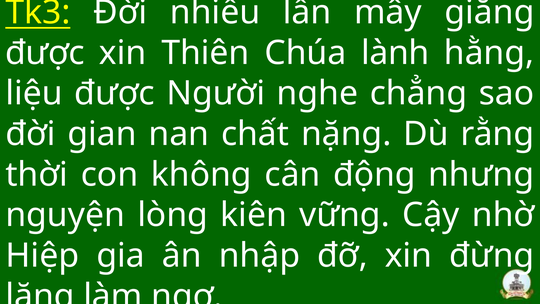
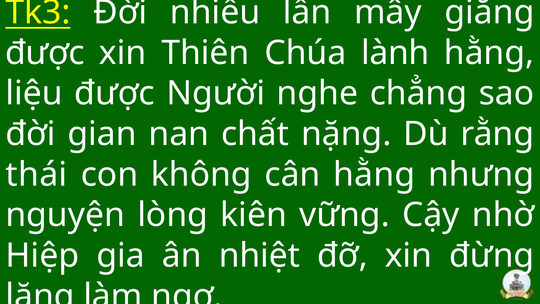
thời: thời -> thái
cân động: động -> hằng
nhập: nhập -> nhiệt
